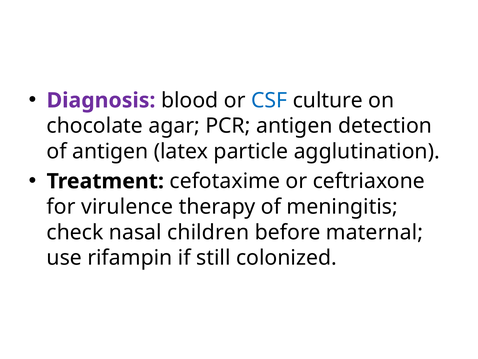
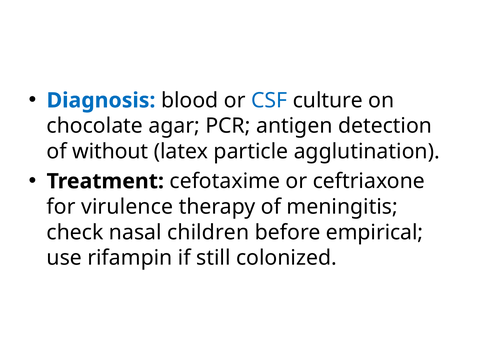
Diagnosis colour: purple -> blue
of antigen: antigen -> without
maternal: maternal -> empirical
